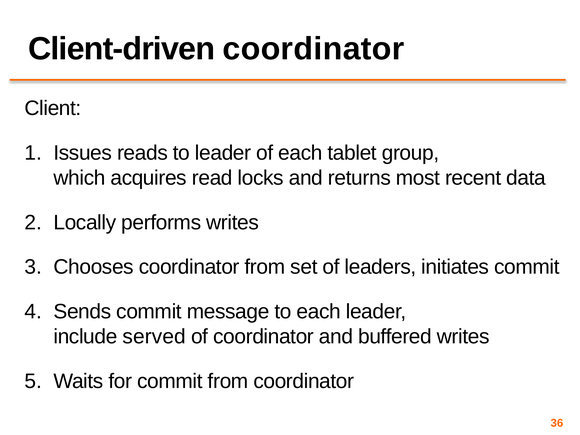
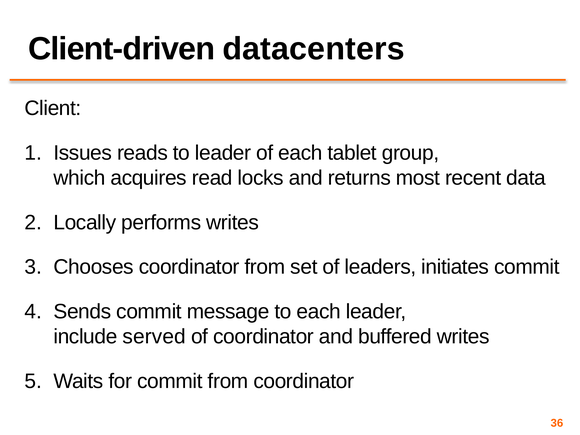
Client-driven coordinator: coordinator -> datacenters
